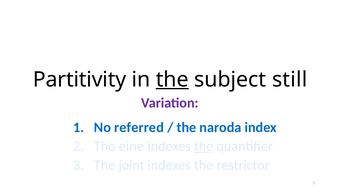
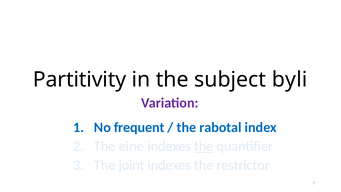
the at (172, 79) underline: present -> none
still: still -> byli
referred: referred -> frequent
naroda: naroda -> rabotal
